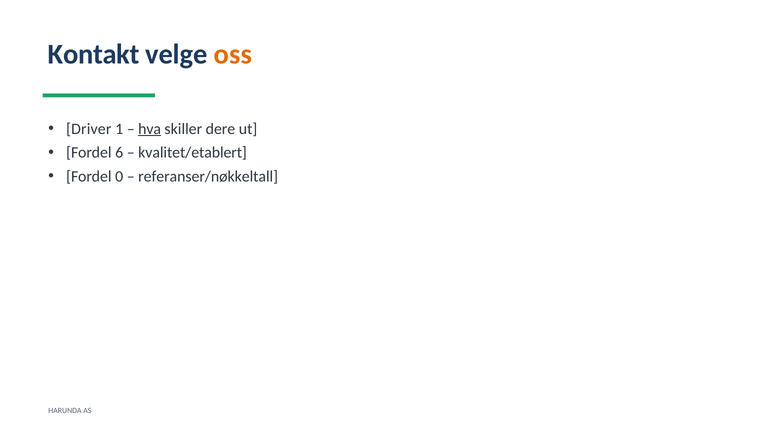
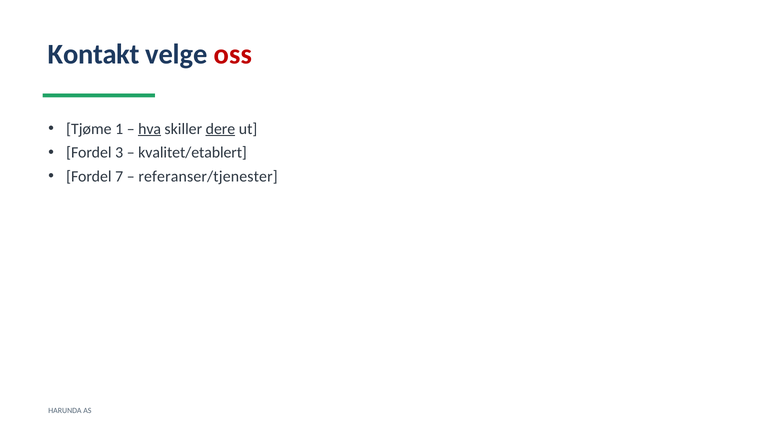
oss colour: orange -> red
Driver: Driver -> Tjøme
dere underline: none -> present
6: 6 -> 3
0: 0 -> 7
referanser/nøkkeltall: referanser/nøkkeltall -> referanser/tjenester
